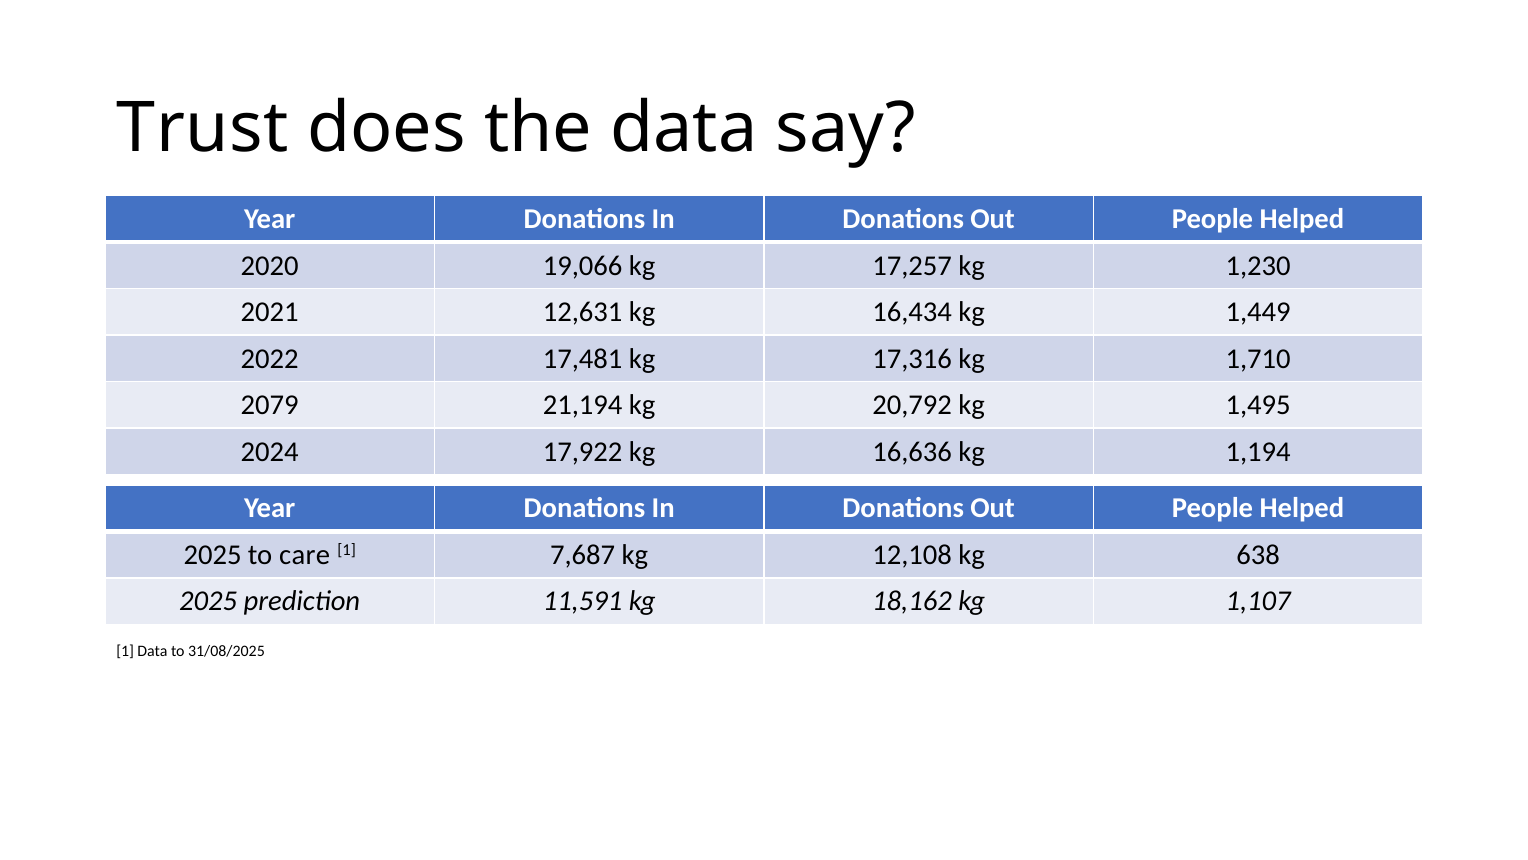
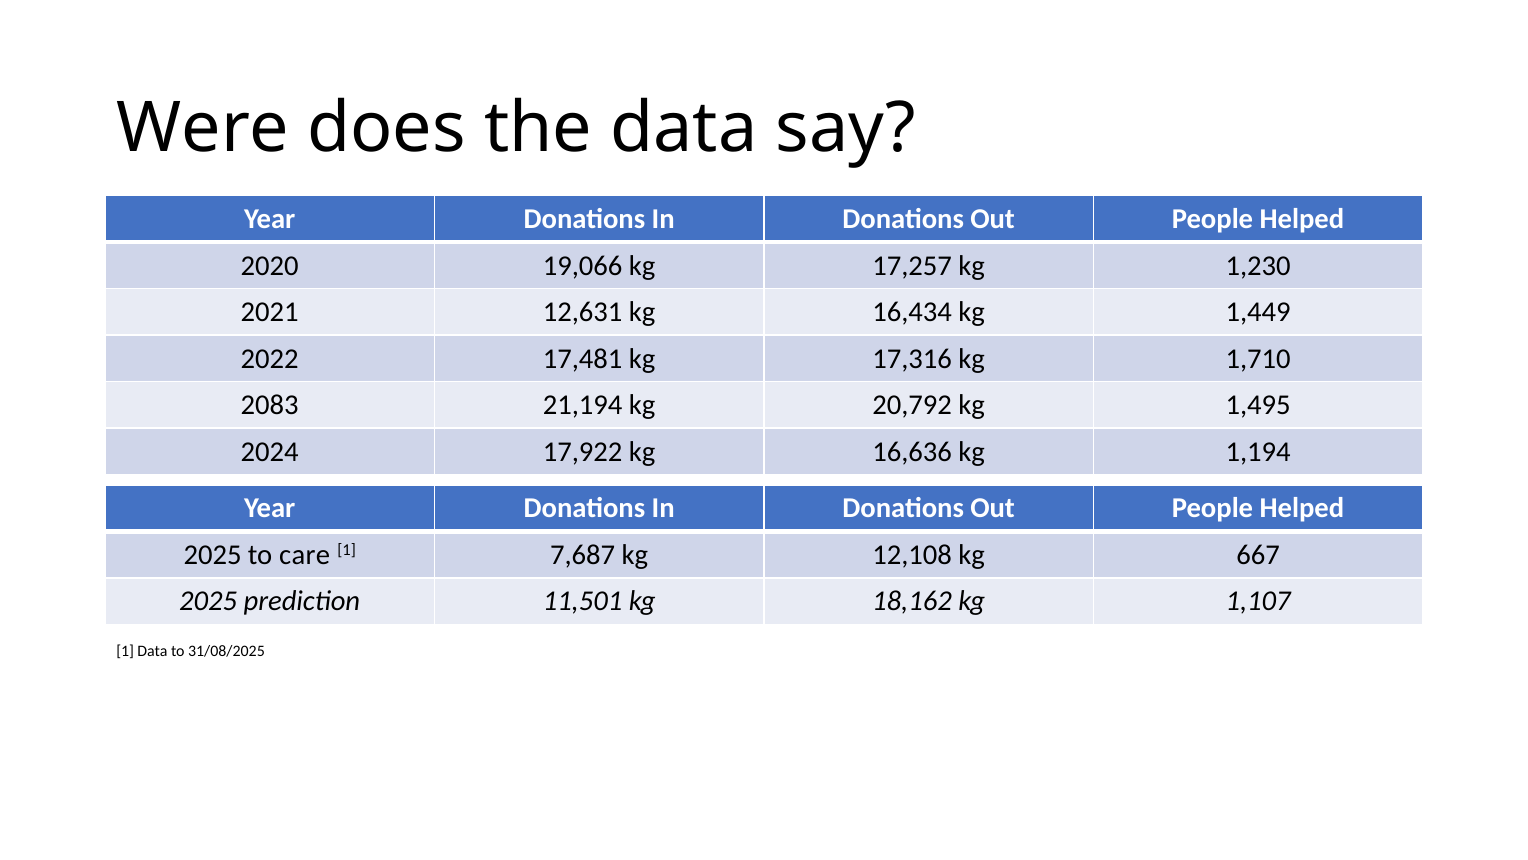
Trust: Trust -> Were
2079: 2079 -> 2083
638: 638 -> 667
11,591: 11,591 -> 11,501
